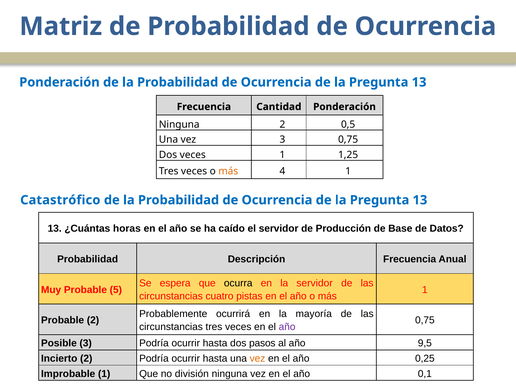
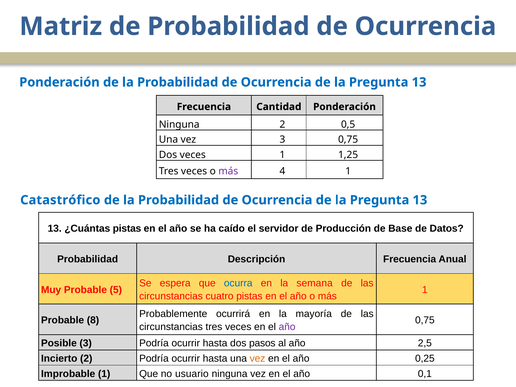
más at (228, 171) colour: orange -> purple
¿Cuántas horas: horas -> pistas
ocurra colour: black -> blue
la servidor: servidor -> semana
Probable 2: 2 -> 8
9,5: 9,5 -> 2,5
división: división -> usuario
